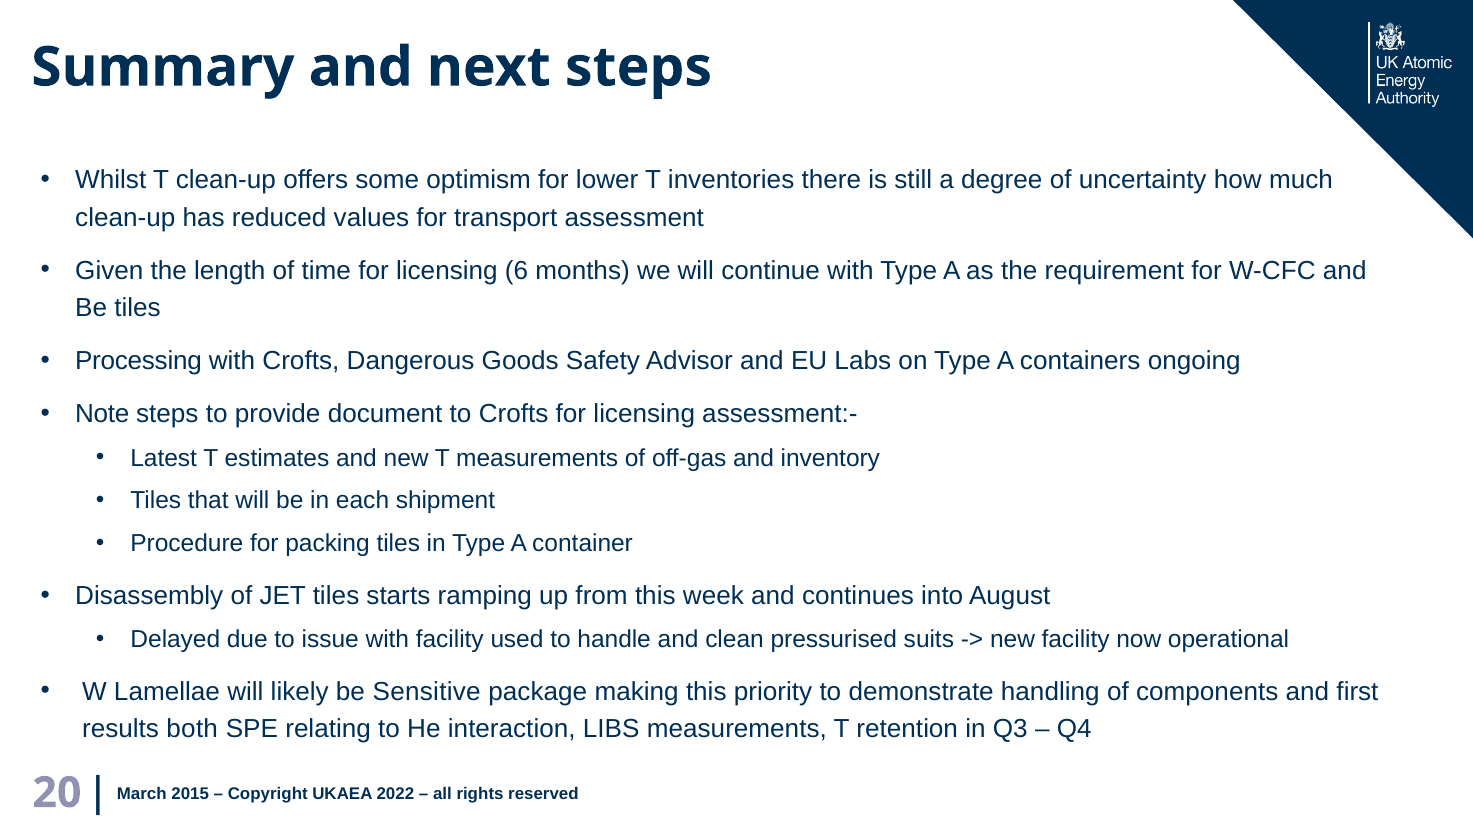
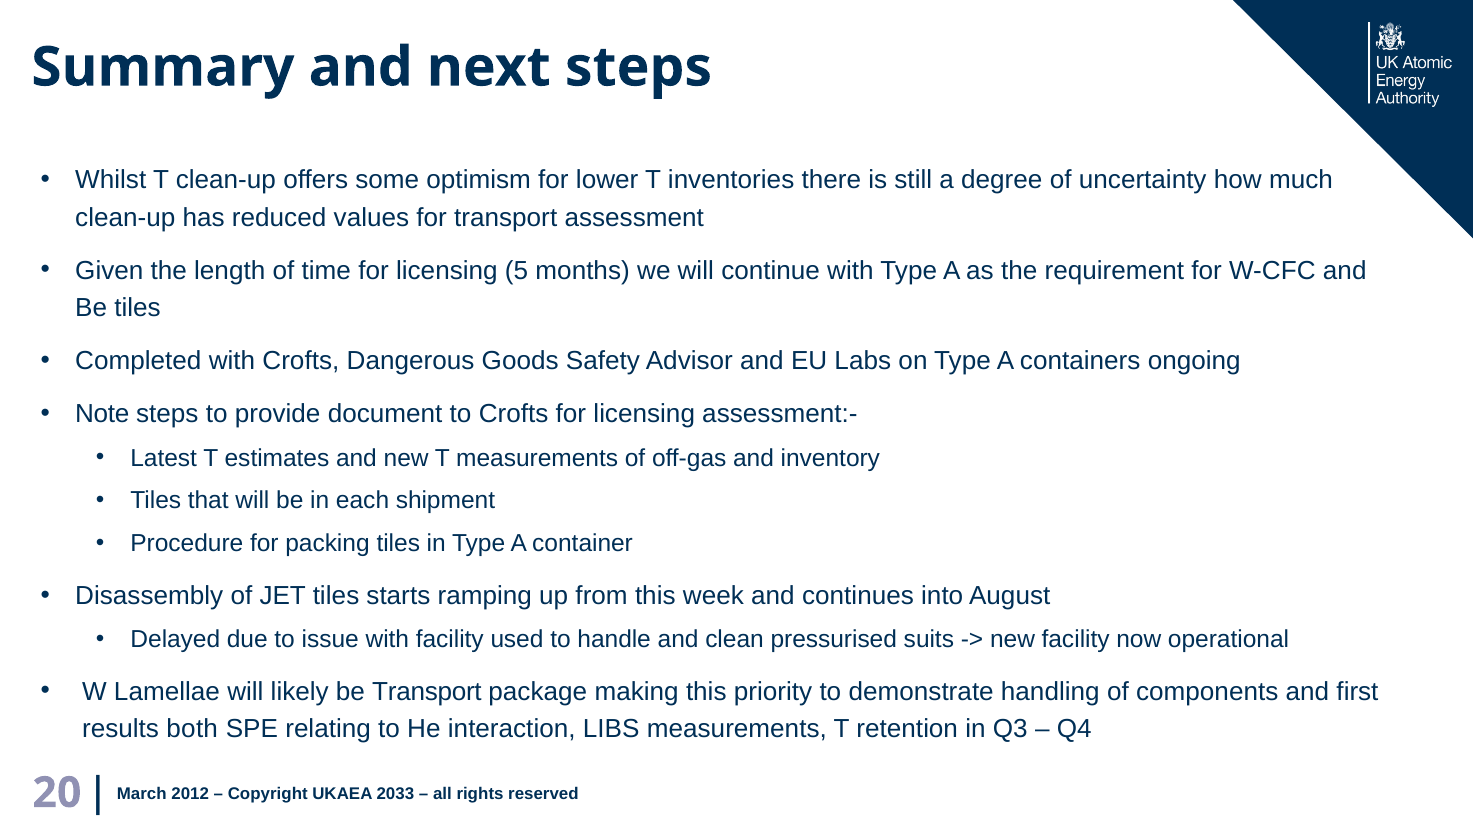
6: 6 -> 5
Processing: Processing -> Completed
be Sensitive: Sensitive -> Transport
2015: 2015 -> 2012
2022: 2022 -> 2033
